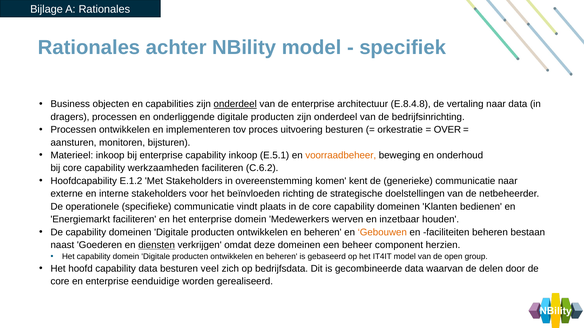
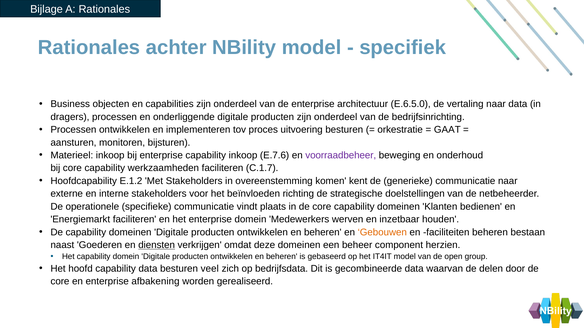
onderdeel at (235, 104) underline: present -> none
E.8.4.8: E.8.4.8 -> E.6.5.0
OVER: OVER -> GAAT
E.5.1: E.5.1 -> E.7.6
voorraadbeheer colour: orange -> purple
C.6.2: C.6.2 -> C.1.7
eenduidige: eenduidige -> afbakening
